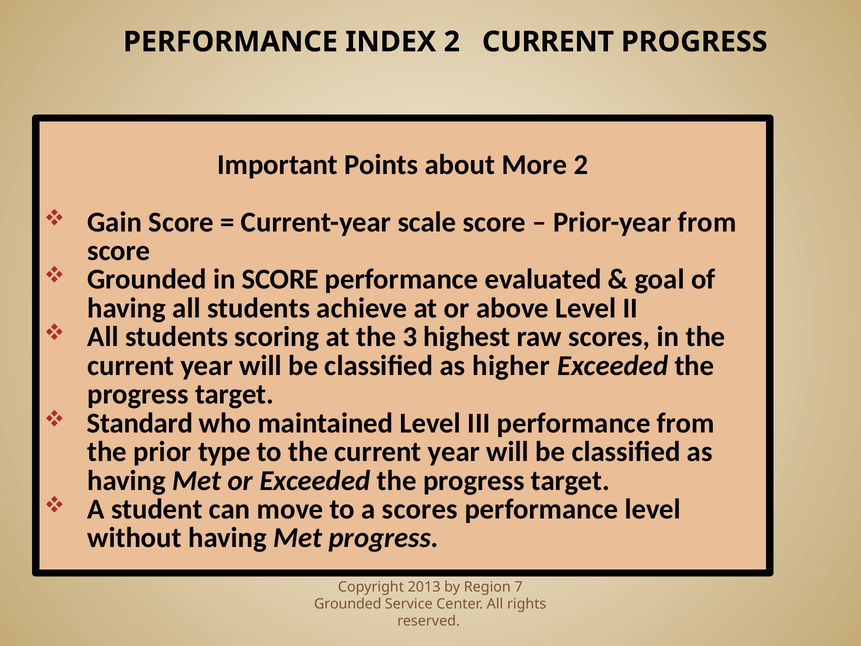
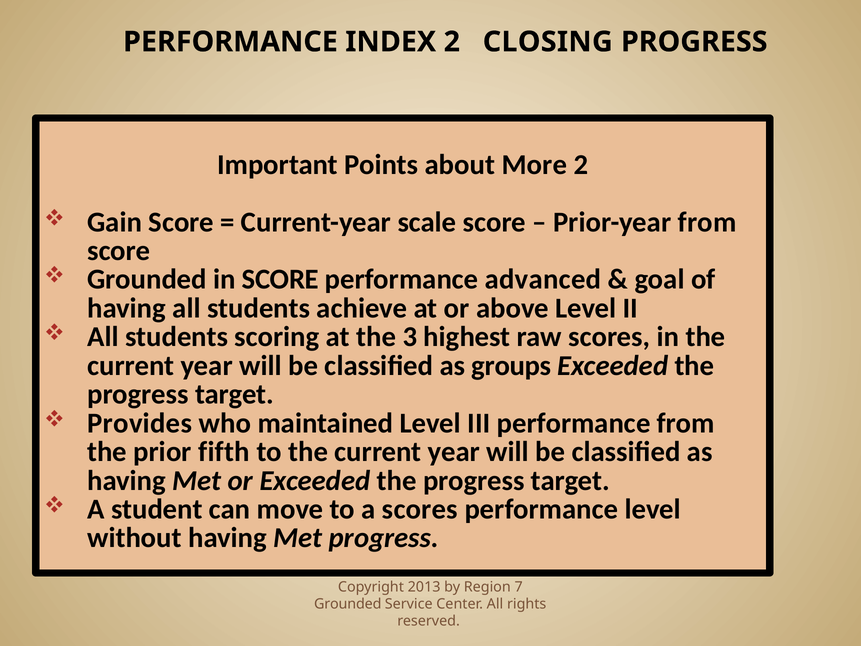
2 CURRENT: CURRENT -> CLOSING
evaluated: evaluated -> advanced
higher: higher -> groups
Standard: Standard -> Provides
type: type -> fifth
